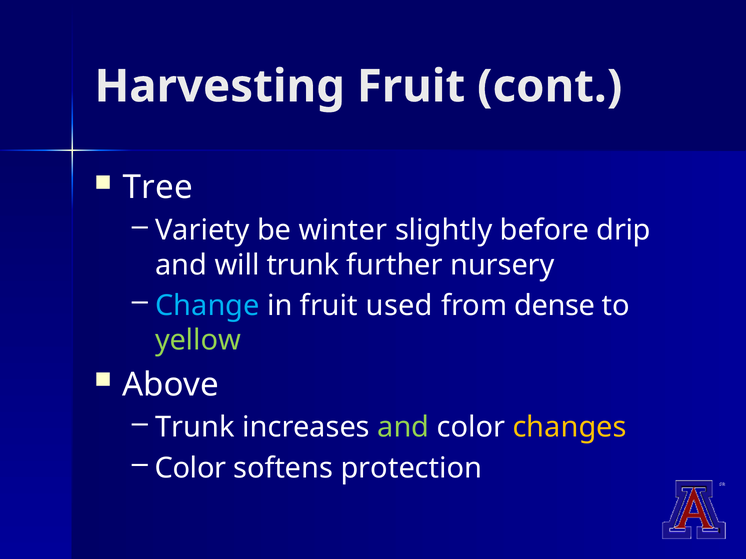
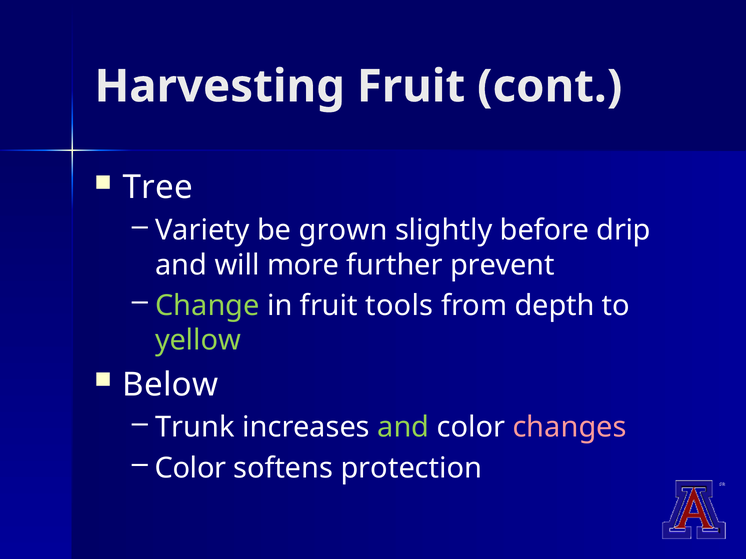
winter: winter -> grown
will trunk: trunk -> more
nursery: nursery -> prevent
Change colour: light blue -> light green
used: used -> tools
dense: dense -> depth
Above: Above -> Below
changes colour: yellow -> pink
